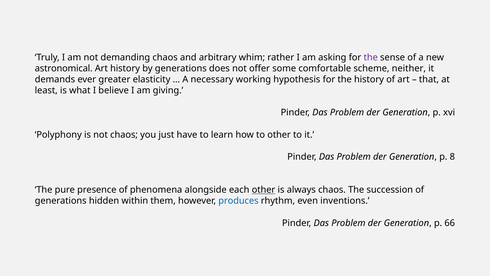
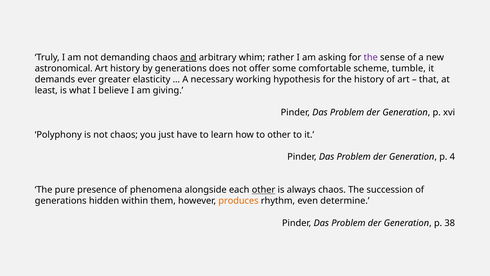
and underline: none -> present
neither: neither -> tumble
8: 8 -> 4
produces colour: blue -> orange
inventions: inventions -> determine
66: 66 -> 38
